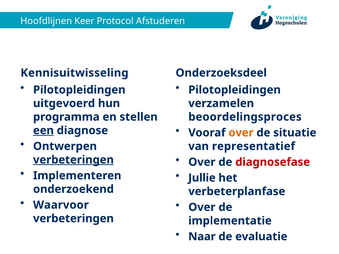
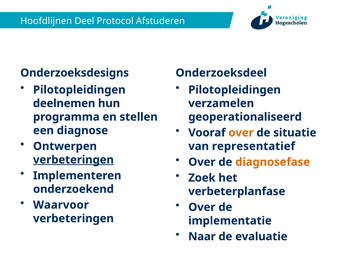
Keer: Keer -> Deel
Kennisuitwisseling: Kennisuitwisseling -> Onderzoeksdesigns
uitgevoerd: uitgevoerd -> deelnemen
beoordelingsproces: beoordelingsproces -> geoperationaliseerd
een underline: present -> none
diagnosefase colour: red -> orange
Jullie: Jullie -> Zoek
